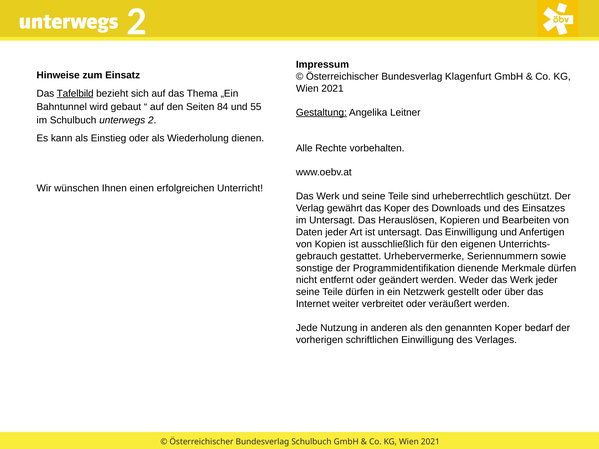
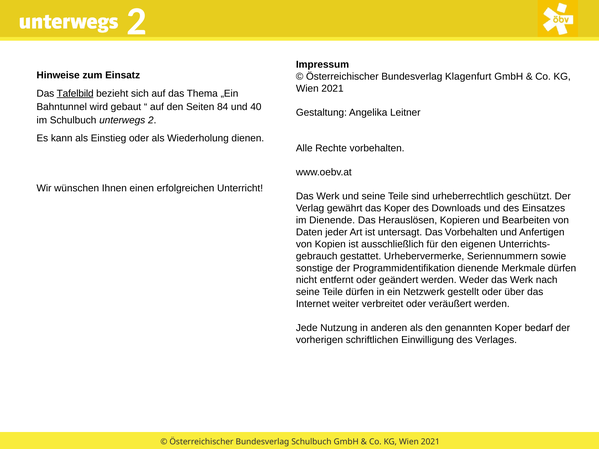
55: 55 -> 40
Gestaltung underline: present -> none
im Untersagt: Untersagt -> Dienende
Das Einwilligung: Einwilligung -> Vorbehalten
Werk jeder: jeder -> nach
